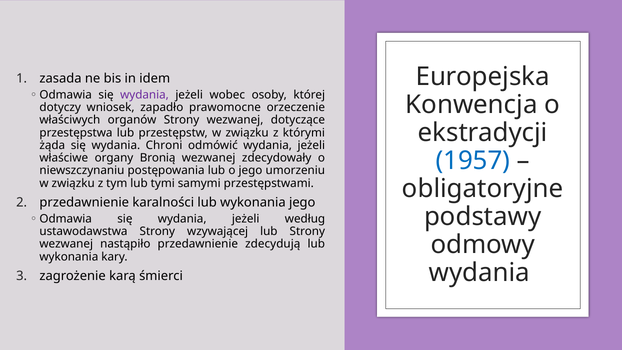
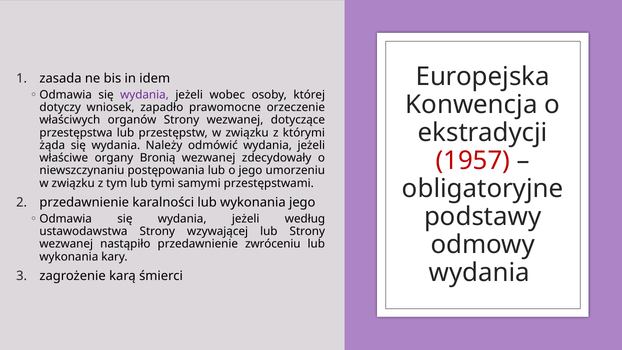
Chroni: Chroni -> Należy
1957 colour: blue -> red
zdecydują: zdecydują -> zwróceniu
